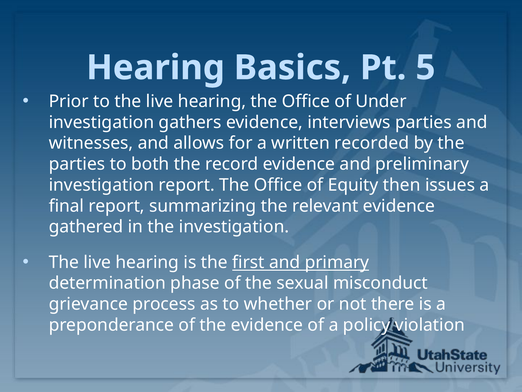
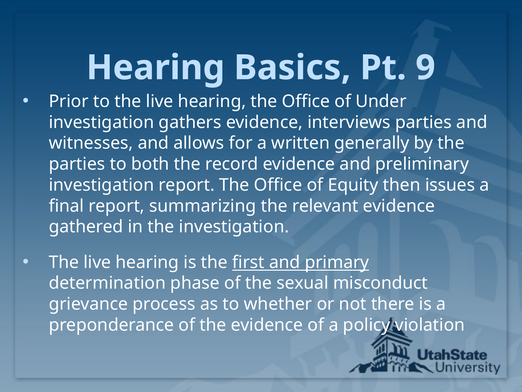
5: 5 -> 9
recorded: recorded -> generally
